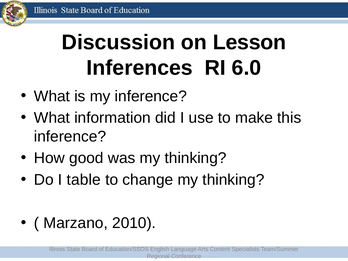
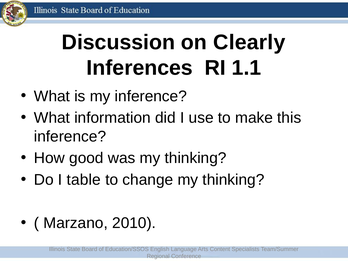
Lesson: Lesson -> Clearly
6.0: 6.0 -> 1.1
